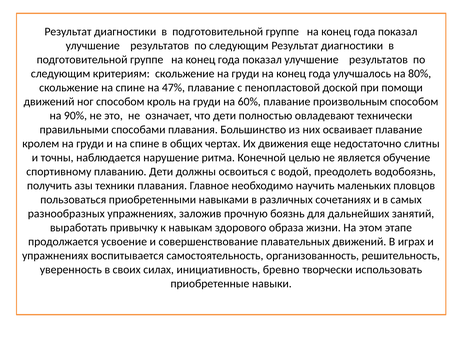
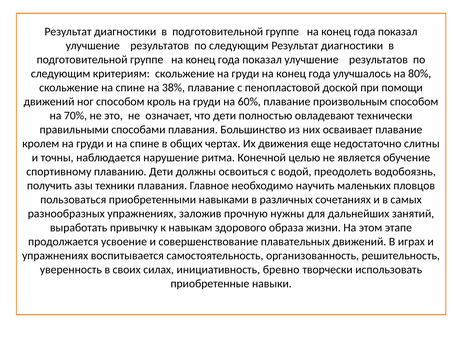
47%: 47% -> 38%
90%: 90% -> 70%
боязнь: боязнь -> нужны
